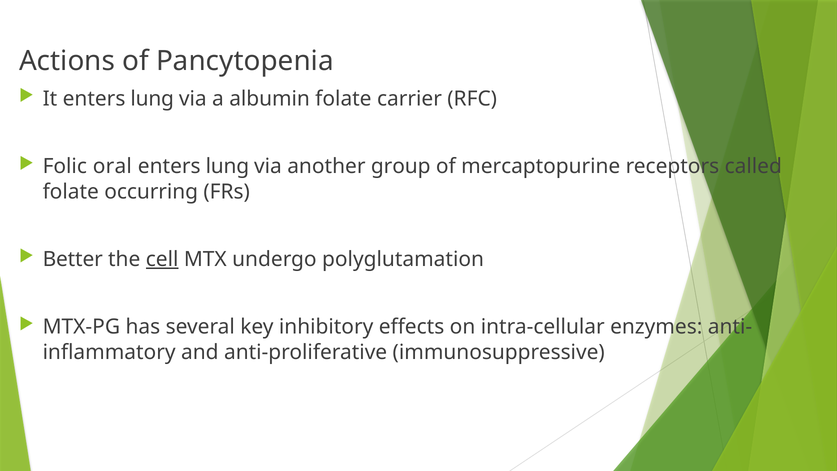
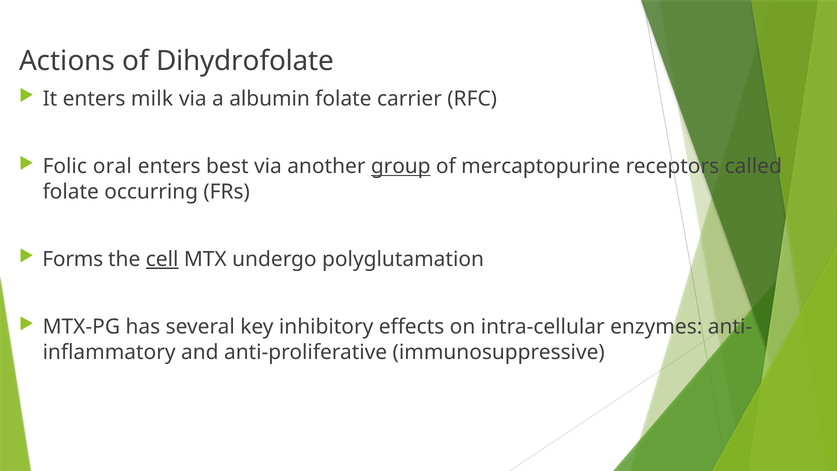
Pancytopenia: Pancytopenia -> Dihydrofolate
It enters lung: lung -> milk
lung at (227, 166): lung -> best
group underline: none -> present
Better: Better -> Forms
